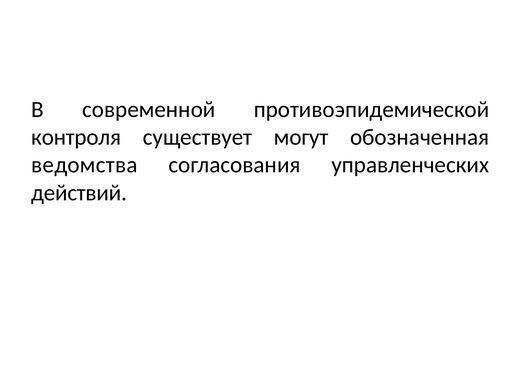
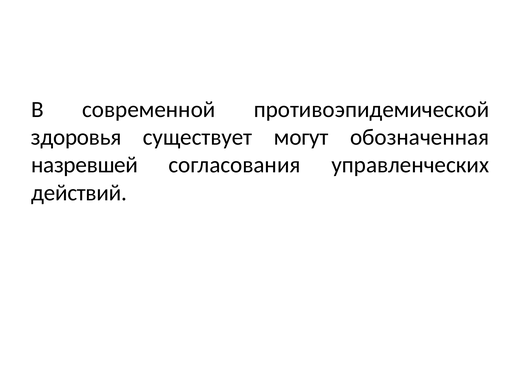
контроля: контроля -> здоровья
ведомства: ведомства -> назревшей
